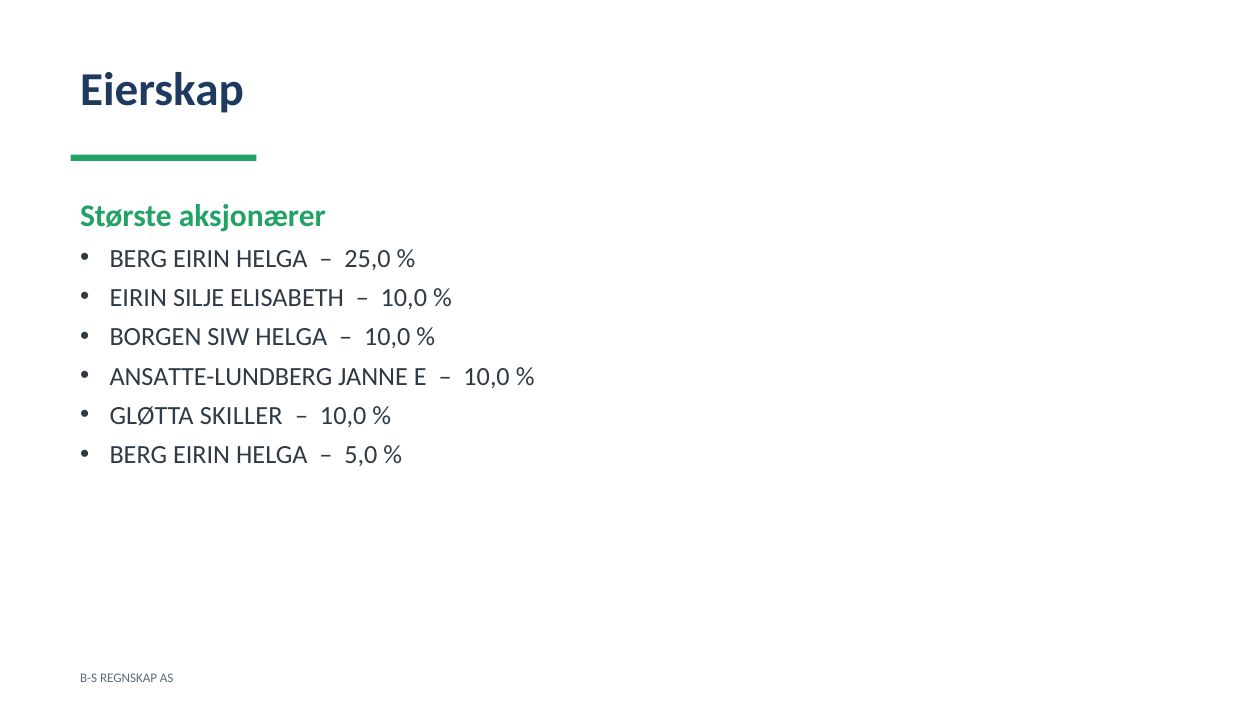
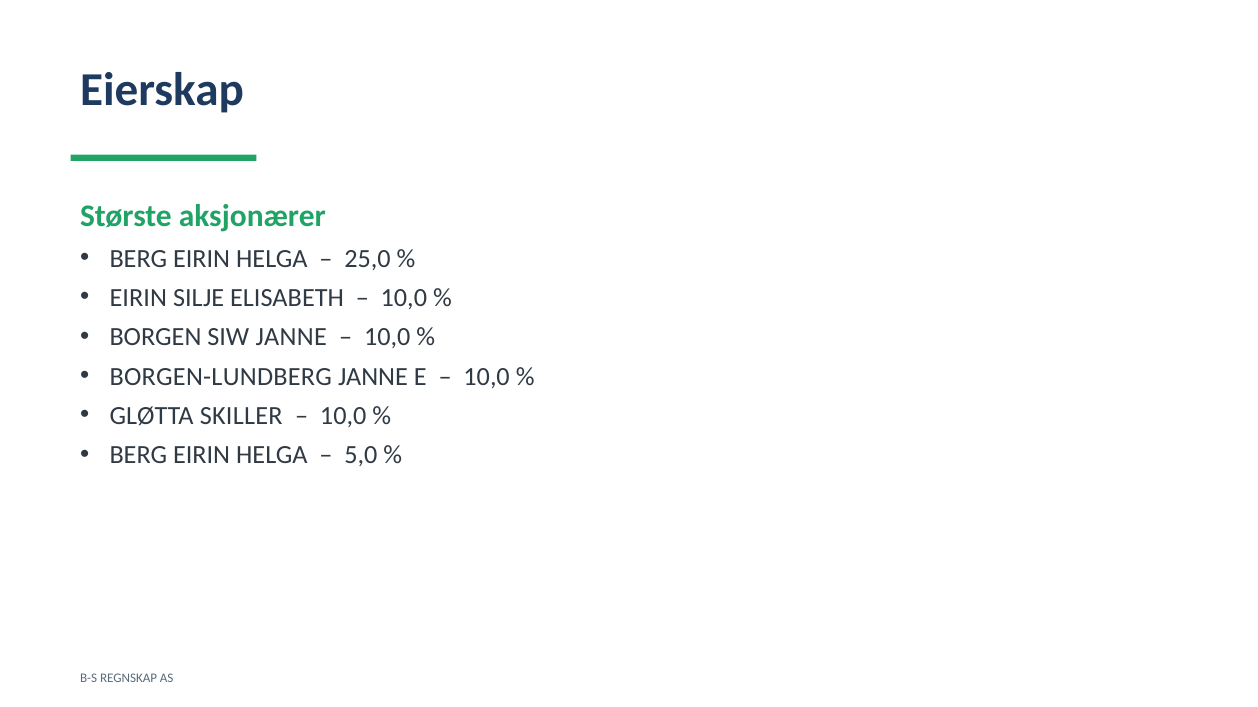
SIW HELGA: HELGA -> JANNE
ANSATTE-LUNDBERG: ANSATTE-LUNDBERG -> BORGEN-LUNDBERG
